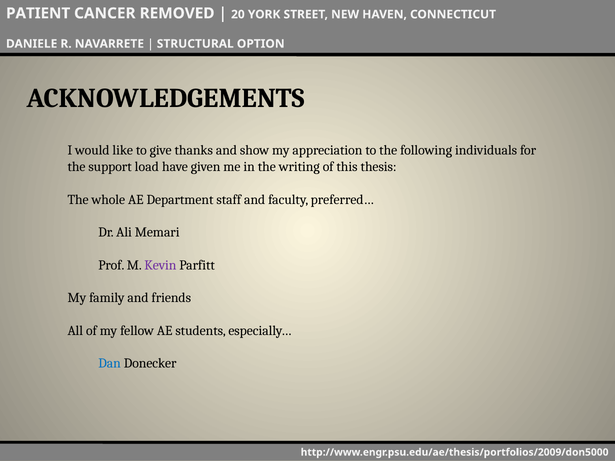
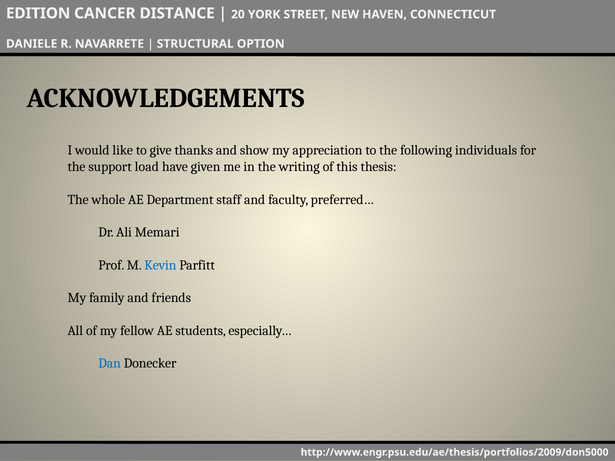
PATIENT: PATIENT -> EDITION
REMOVED: REMOVED -> DISTANCE
Kevin colour: purple -> blue
